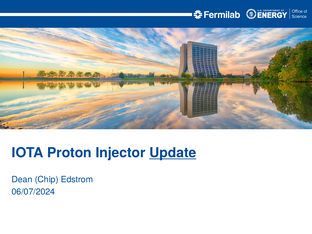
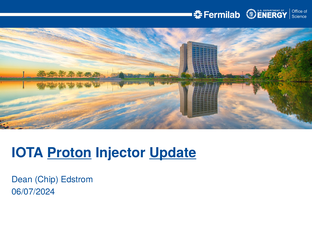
Proton underline: none -> present
